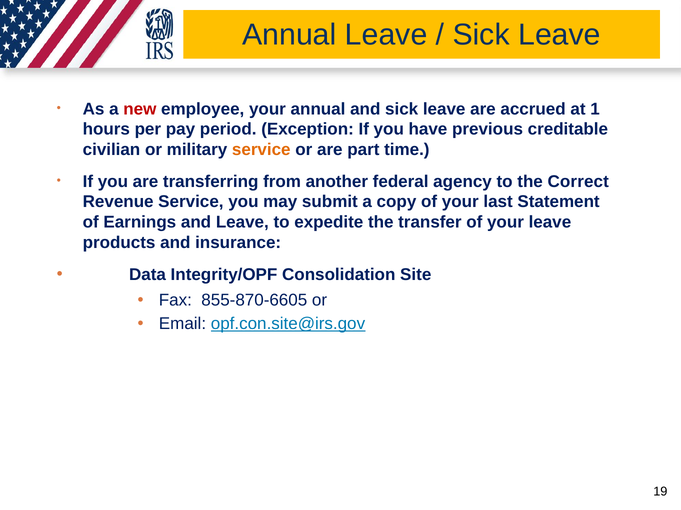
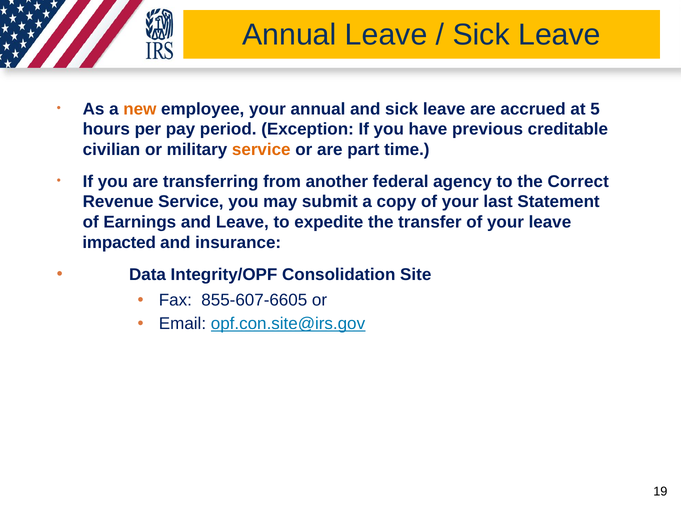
new colour: red -> orange
1: 1 -> 5
products: products -> impacted
855-870-6605: 855-870-6605 -> 855-607-6605
